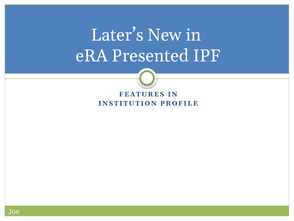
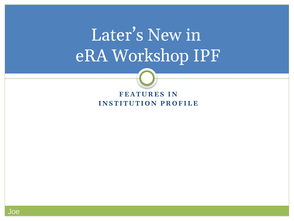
Presented: Presented -> Workshop
